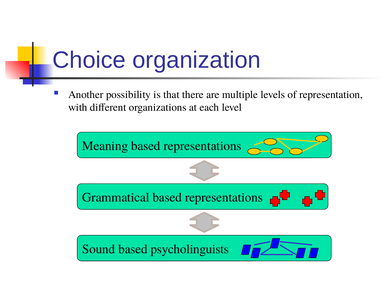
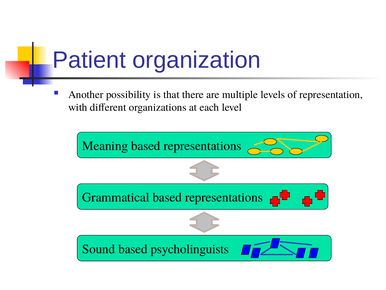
Choice: Choice -> Patient
